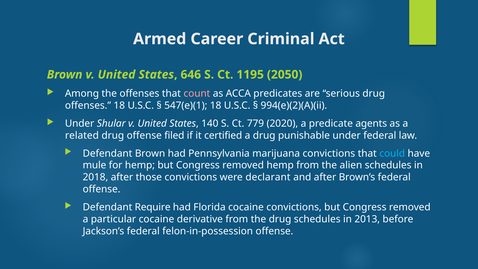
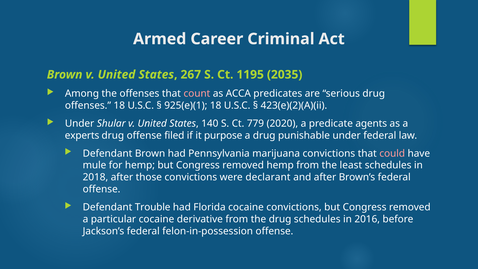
646: 646 -> 267
2050: 2050 -> 2035
547(e)(1: 547(e)(1 -> 925(e)(1
994(e)(2)(A)(ii: 994(e)(2)(A)(ii -> 423(e)(2)(A)(ii
related: related -> experts
certified: certified -> purpose
could colour: light blue -> pink
alien: alien -> least
Require: Require -> Trouble
2013: 2013 -> 2016
